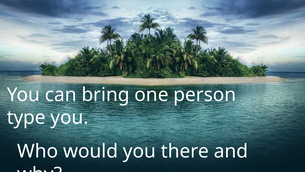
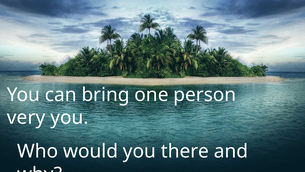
type: type -> very
